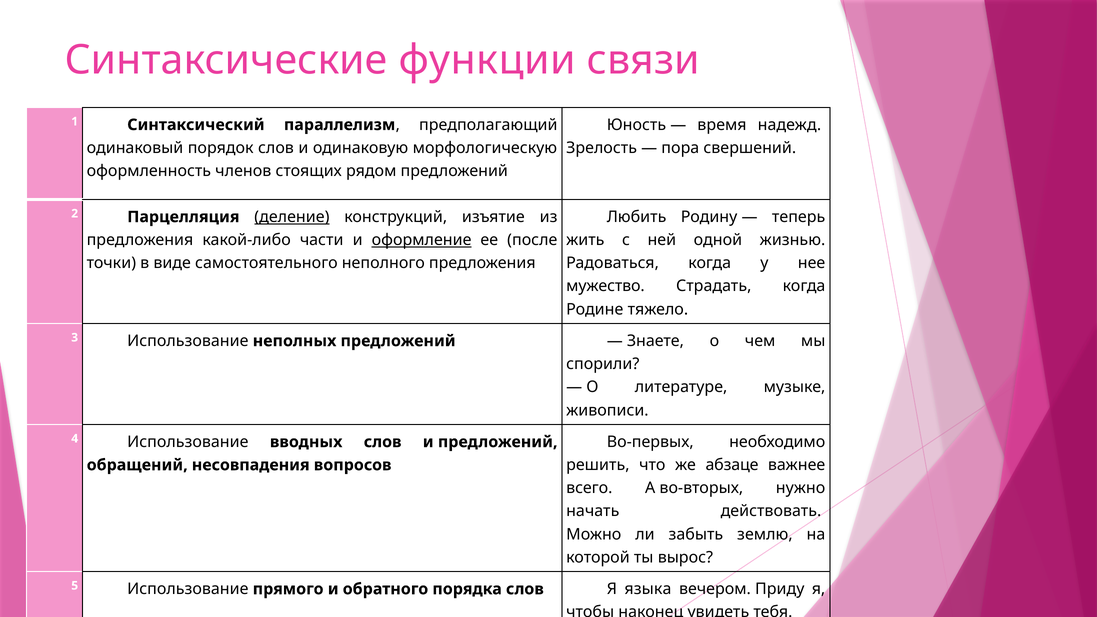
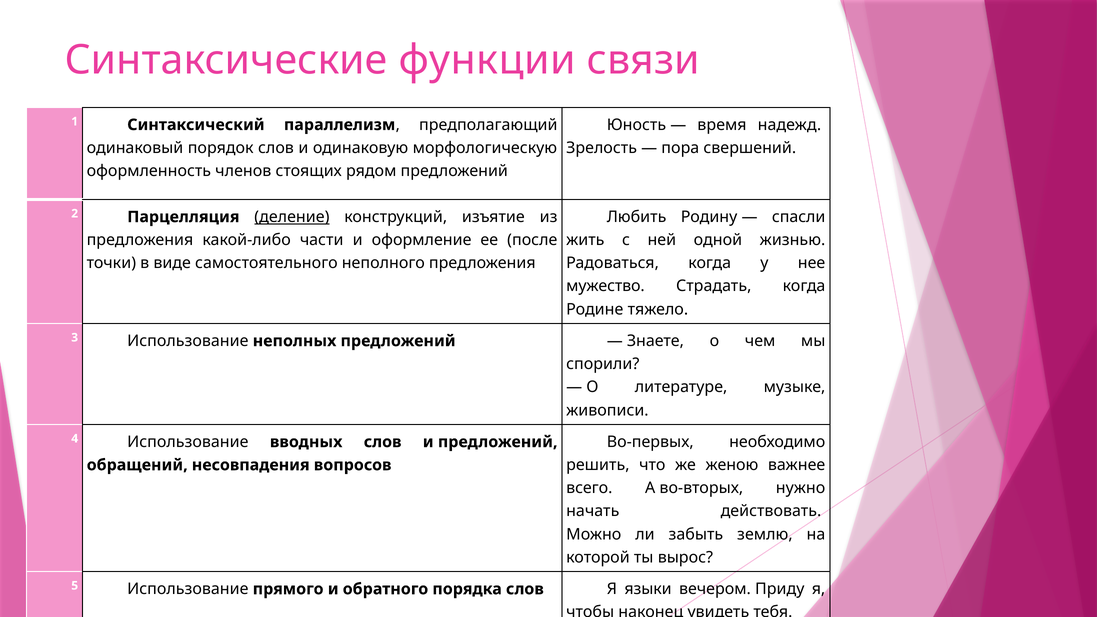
теперь: теперь -> спасли
оформление underline: present -> none
абзаце: абзаце -> женою
языка: языка -> языки
